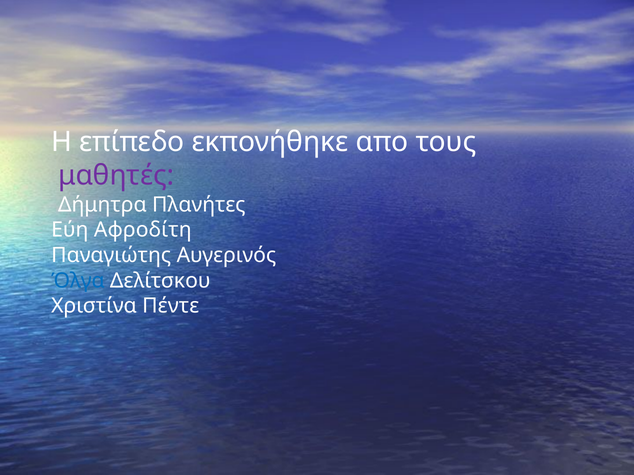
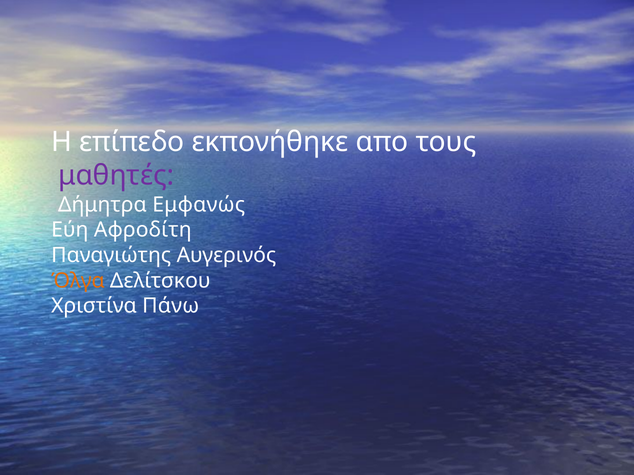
Πλανήτες: Πλανήτες -> Εμφανώς
Όλγα colour: blue -> orange
Πέντε: Πέντε -> Πάνω
